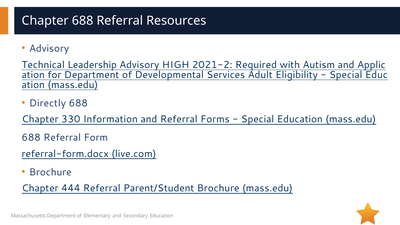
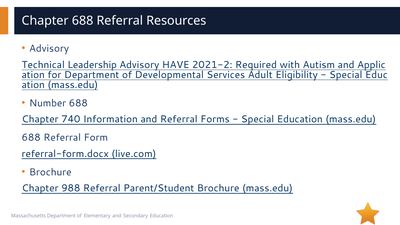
HIGH: HIGH -> HAVE
Directly: Directly -> Number
330: 330 -> 740
444: 444 -> 988
